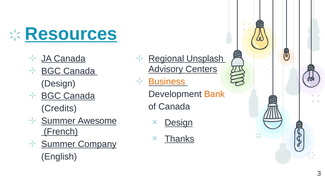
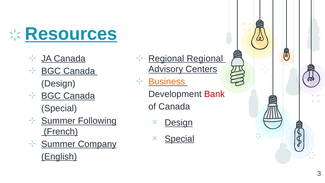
Regional Unsplash: Unsplash -> Regional
Bank colour: orange -> red
Credits at (59, 108): Credits -> Special
Awesome: Awesome -> Following
Thanks at (179, 139): Thanks -> Special
English underline: none -> present
